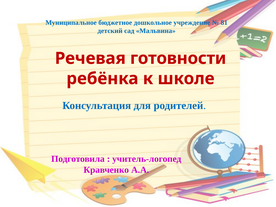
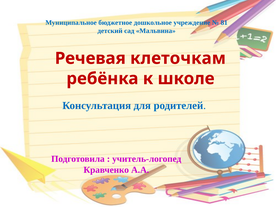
готовности: готовности -> клеточкам
